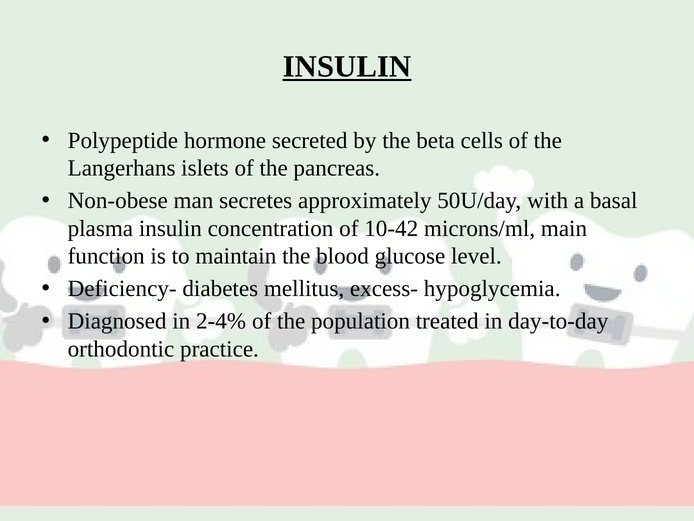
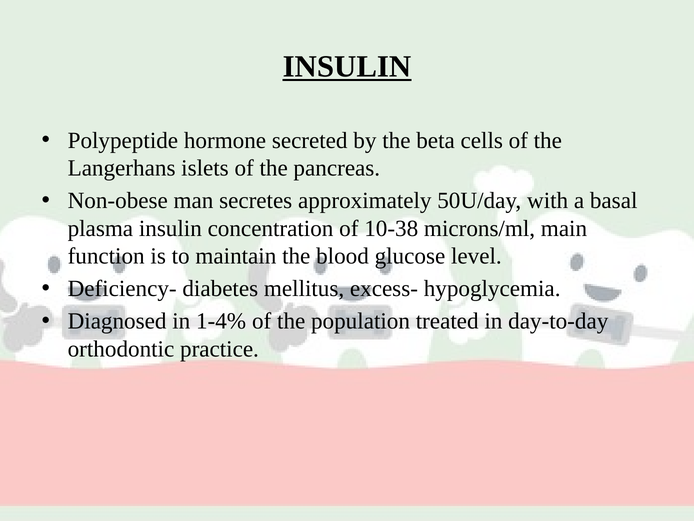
10-42: 10-42 -> 10-38
2-4%: 2-4% -> 1-4%
